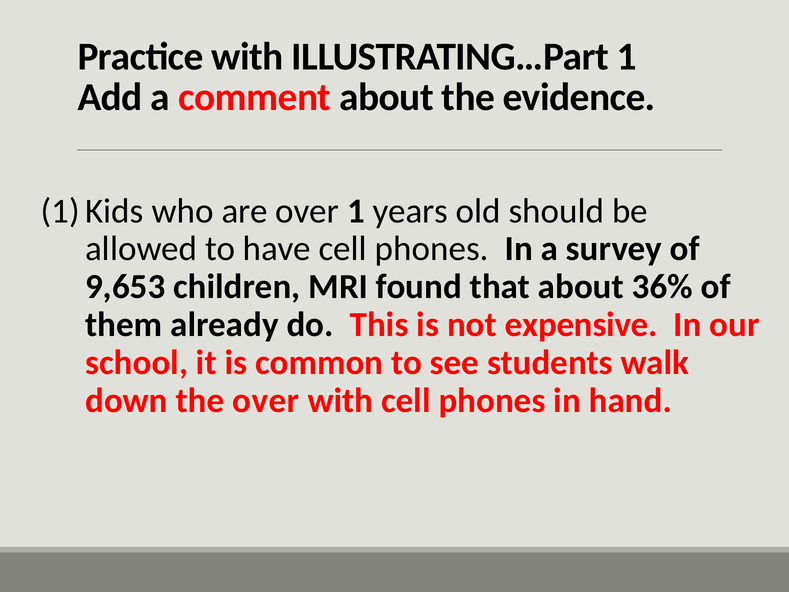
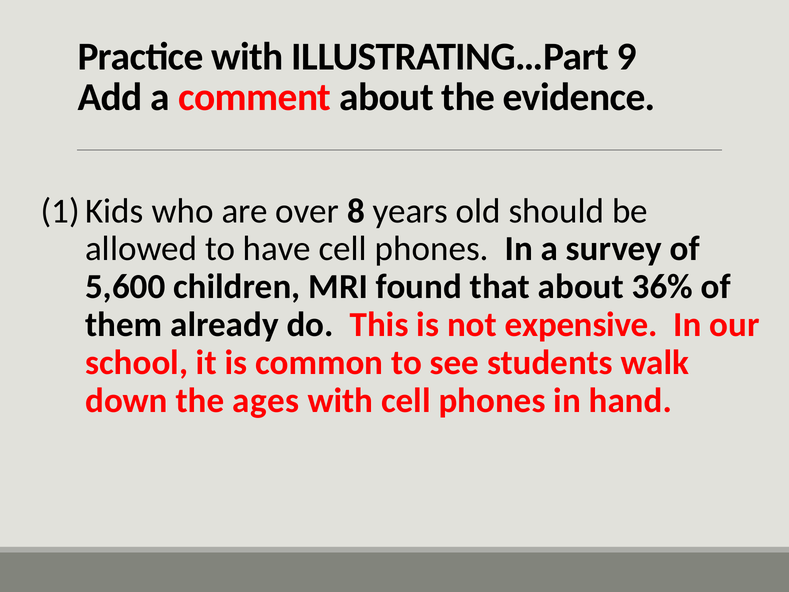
ILLUSTRATING…Part 1: 1 -> 9
over 1: 1 -> 8
9,653: 9,653 -> 5,600
the over: over -> ages
